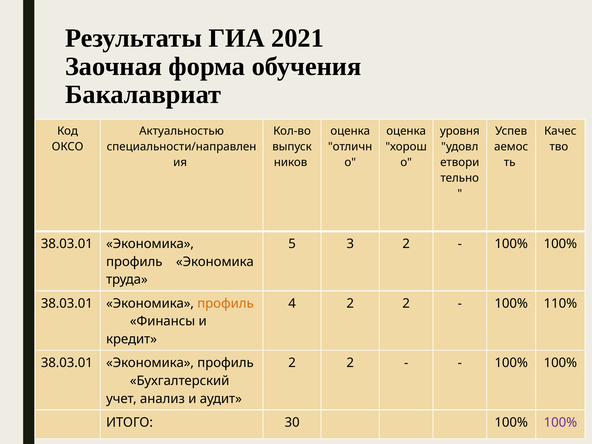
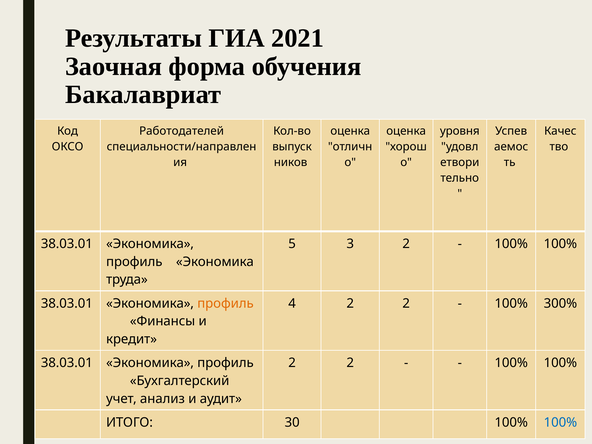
Актуальностью: Актуальностью -> Работодателей
110%: 110% -> 300%
100% at (560, 422) colour: purple -> blue
